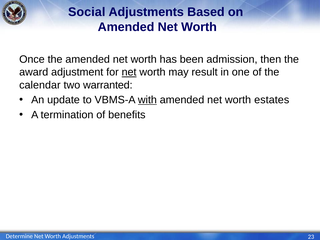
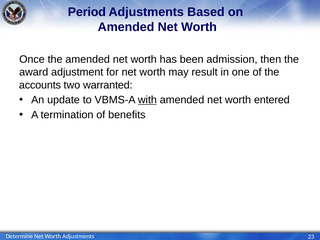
Social: Social -> Period
net at (129, 72) underline: present -> none
calendar: calendar -> accounts
estates: estates -> entered
